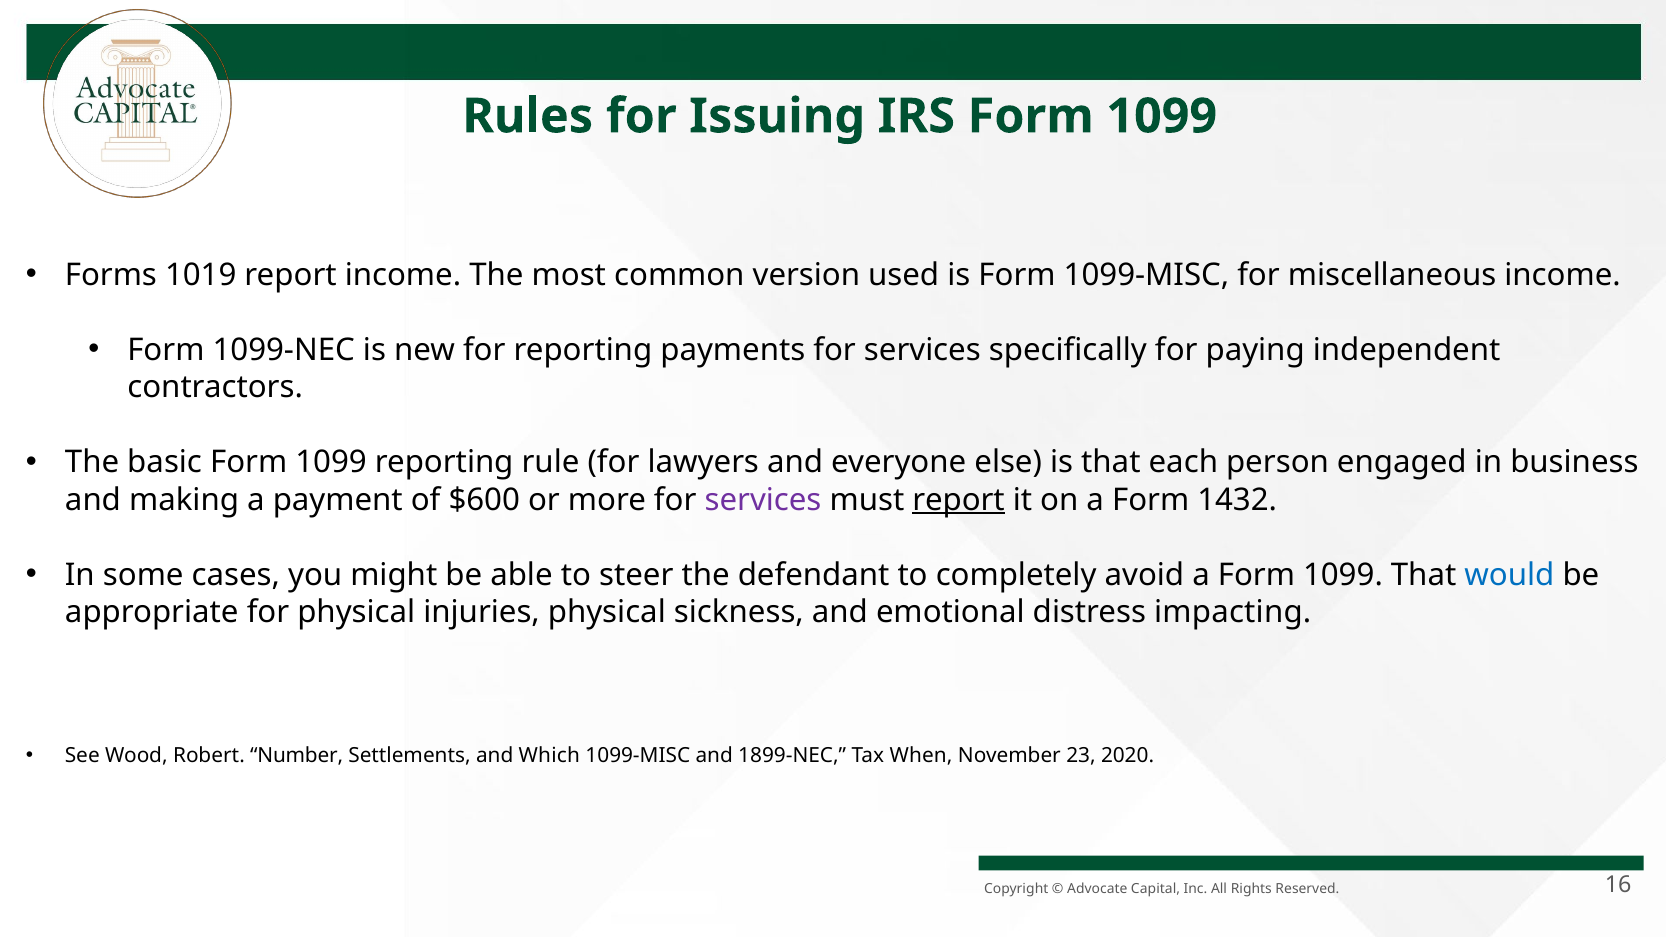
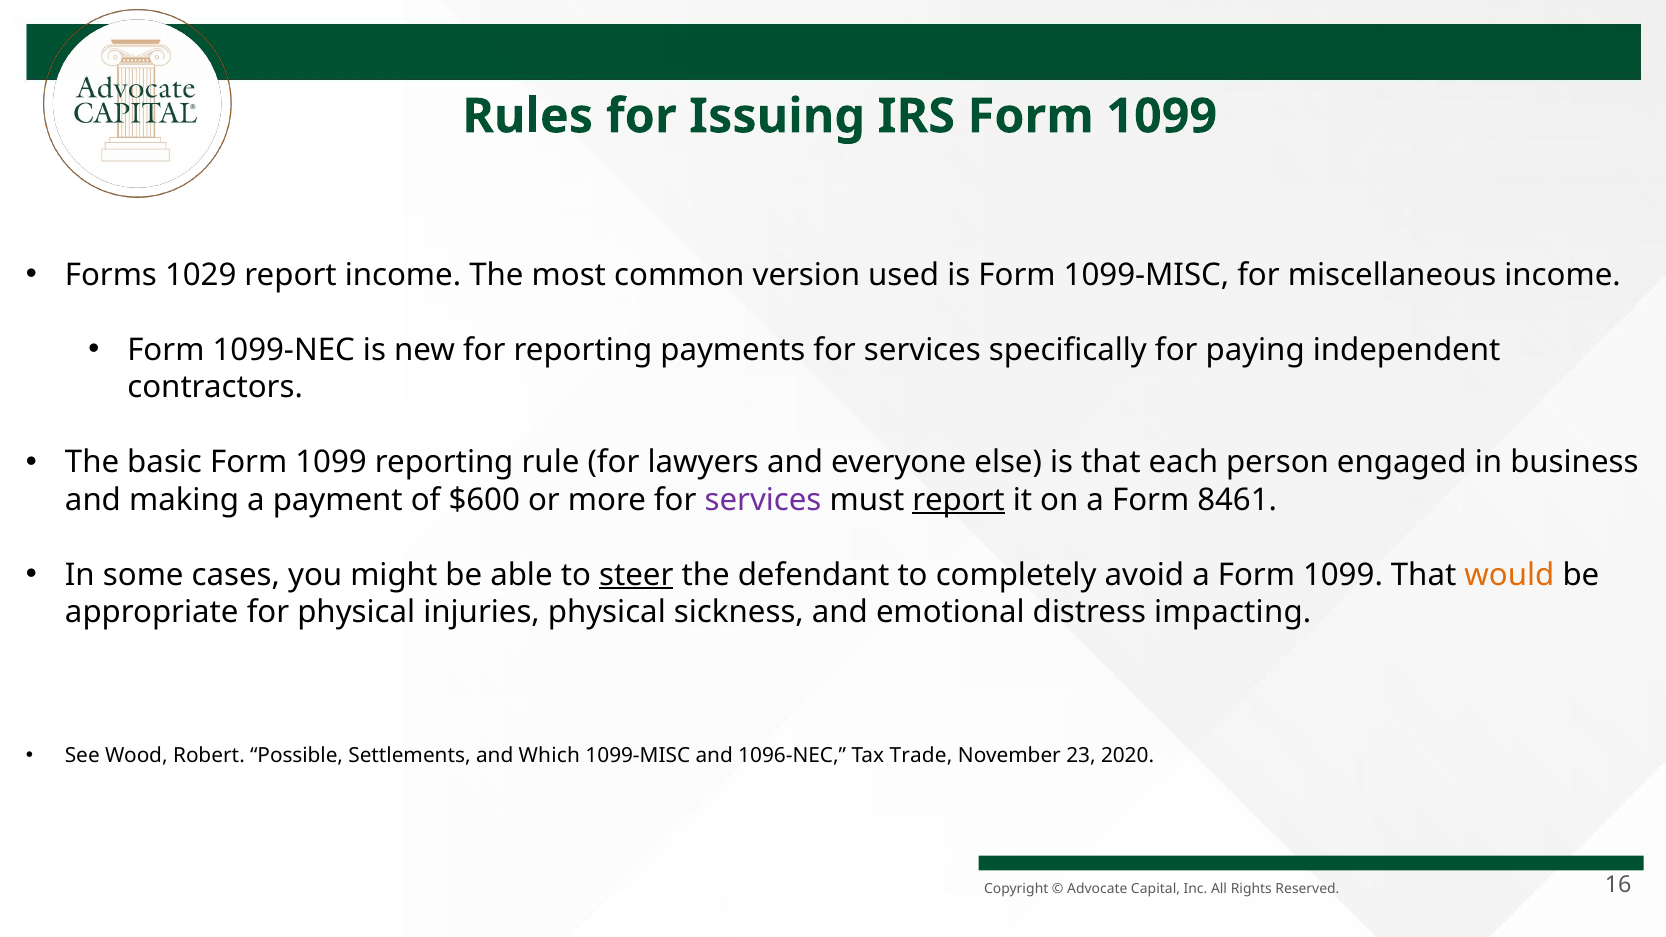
1019: 1019 -> 1029
1432: 1432 -> 8461
steer underline: none -> present
would colour: blue -> orange
Number: Number -> Possible
1899-NEC: 1899-NEC -> 1096-NEC
When: When -> Trade
